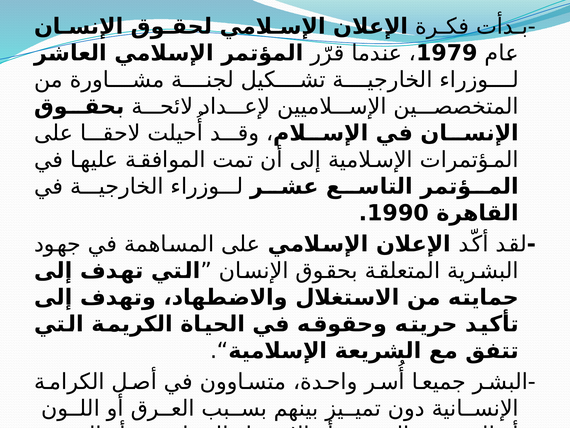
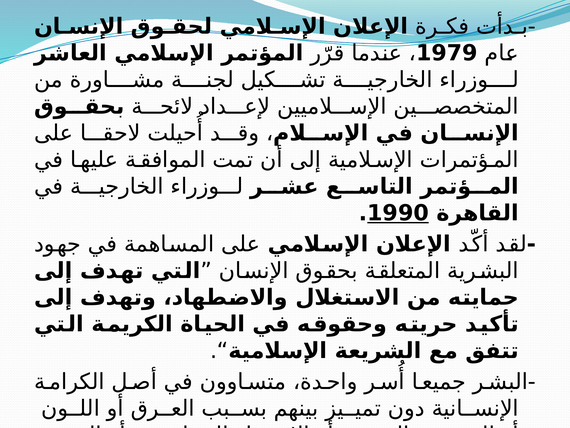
1990 underline: none -> present
